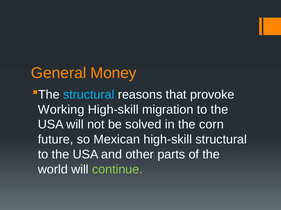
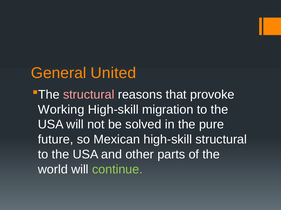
Money: Money -> United
structural at (89, 95) colour: light blue -> pink
corn: corn -> pure
